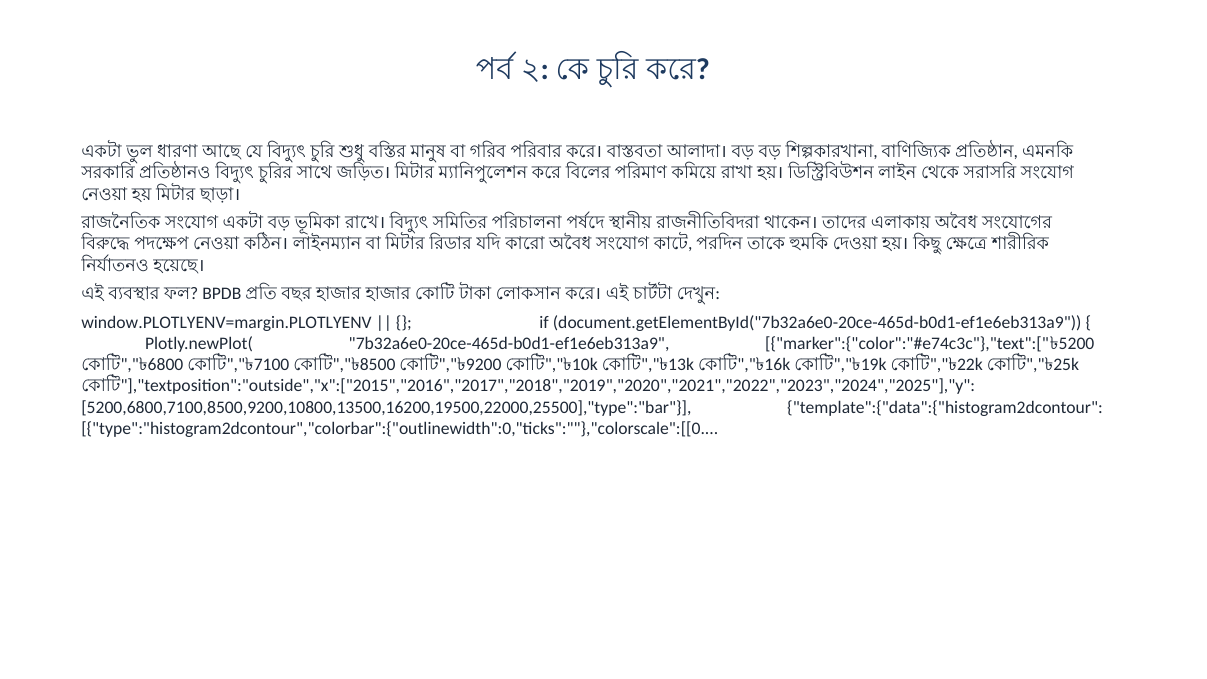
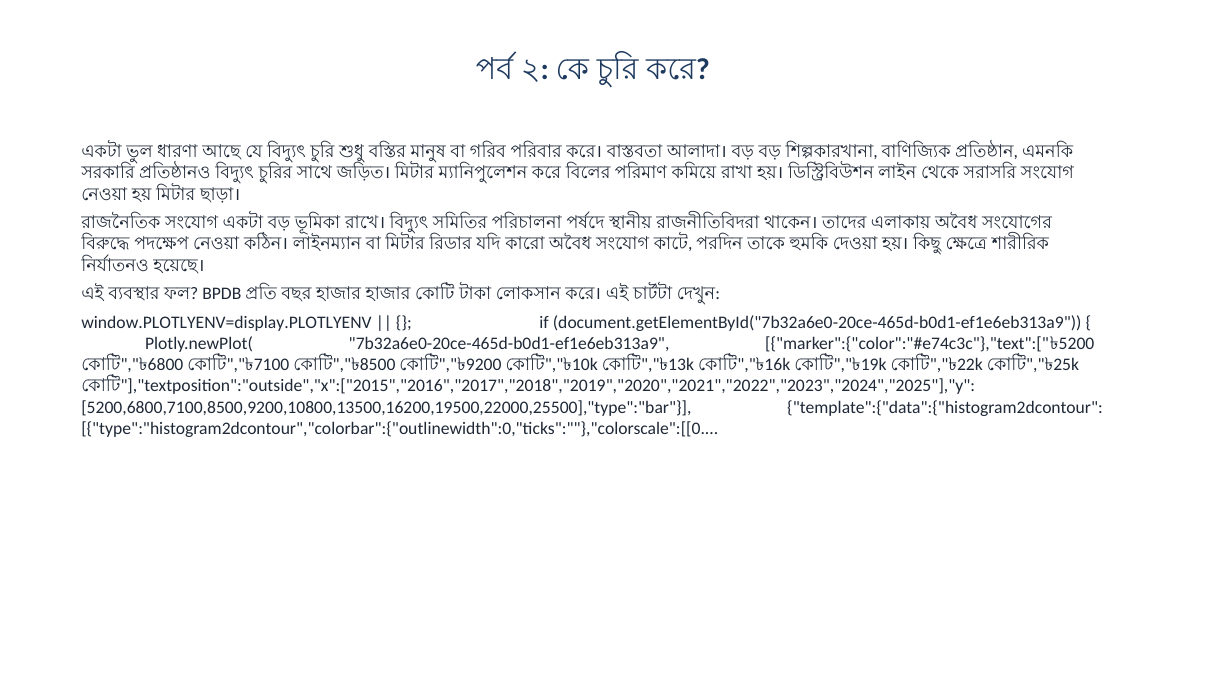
window.PLOTLYENV=margin.PLOTLYENV: window.PLOTLYENV=margin.PLOTLYENV -> window.PLOTLYENV=display.PLOTLYENV
